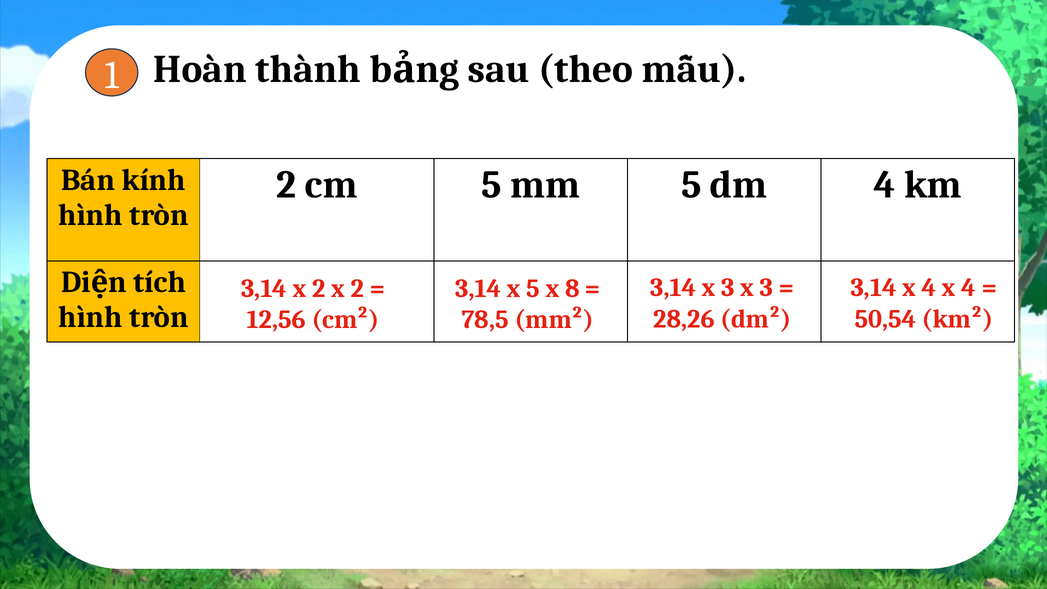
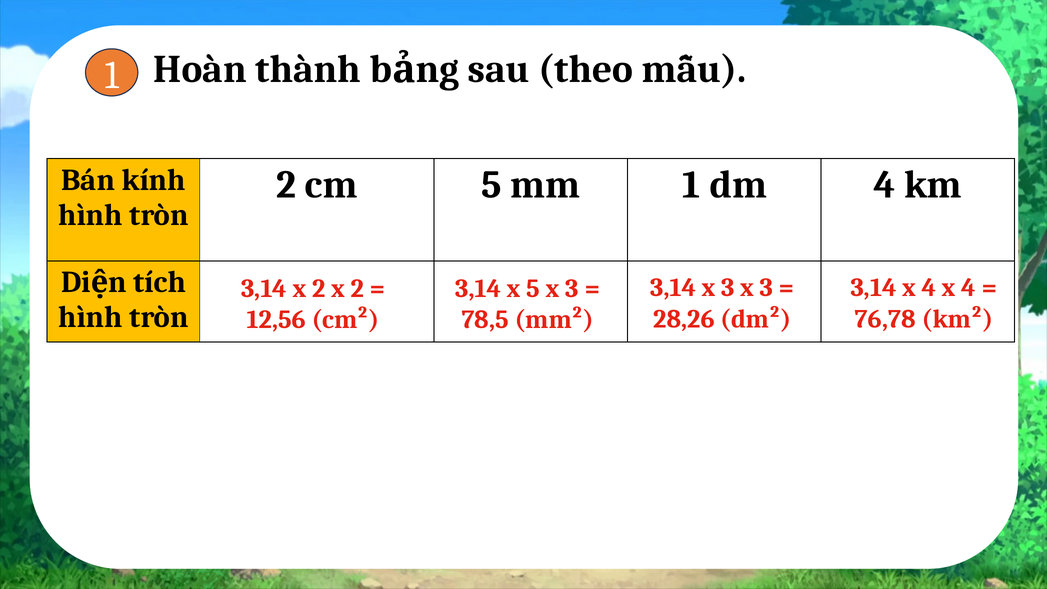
mm 5: 5 -> 1
5 x 8: 8 -> 3
50,54: 50,54 -> 76,78
